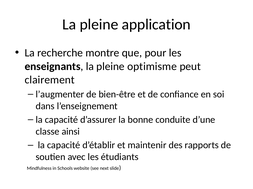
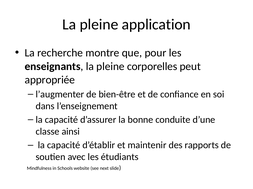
optimisme: optimisme -> corporelles
clairement: clairement -> appropriée
